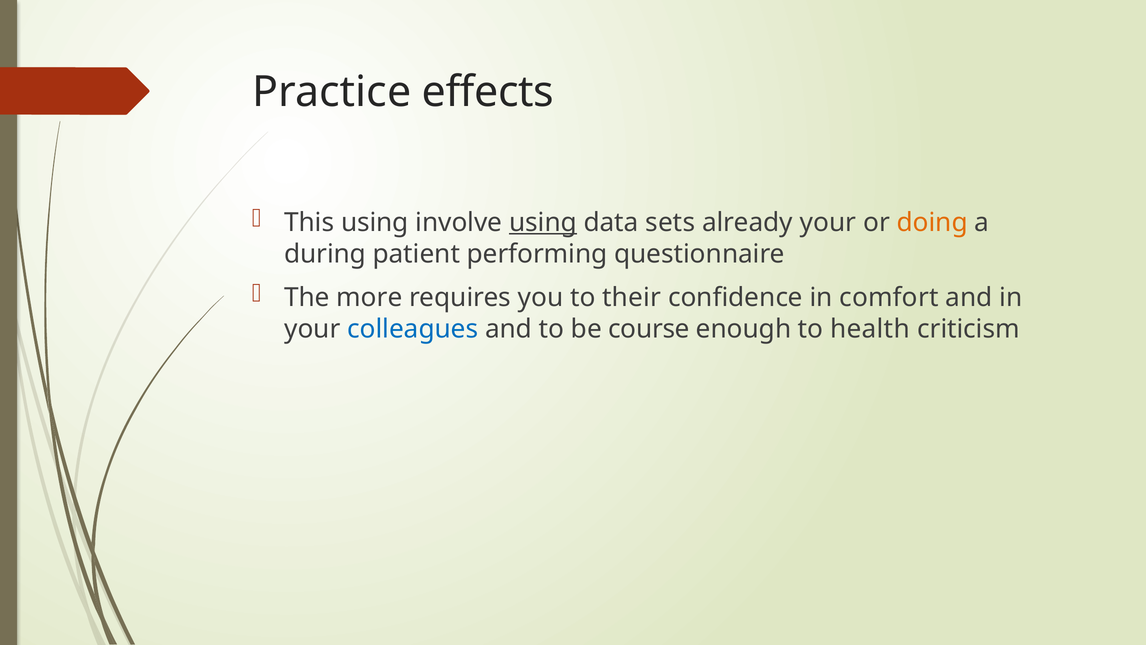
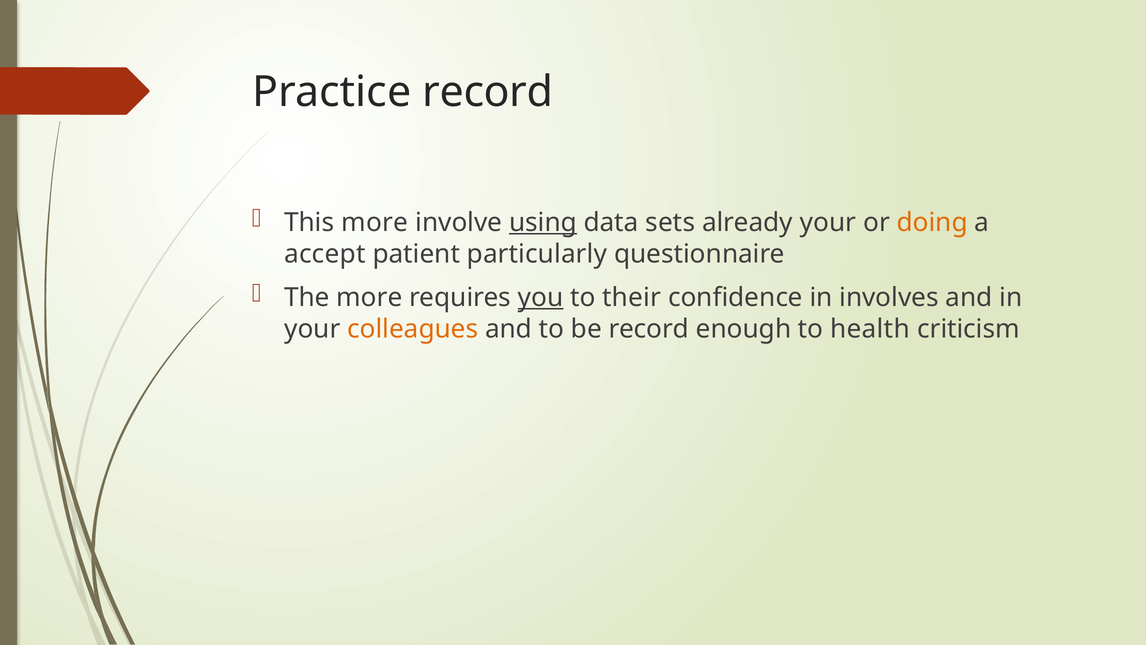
Practice effects: effects -> record
This using: using -> more
during: during -> accept
performing: performing -> particularly
you underline: none -> present
comfort: comfort -> involves
colleagues colour: blue -> orange
be course: course -> record
